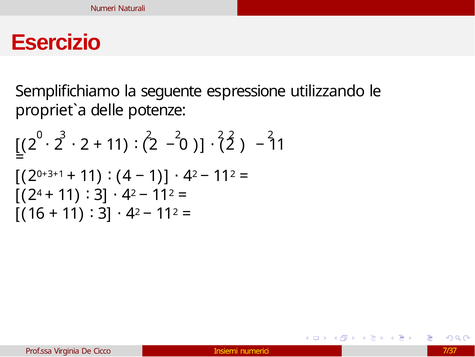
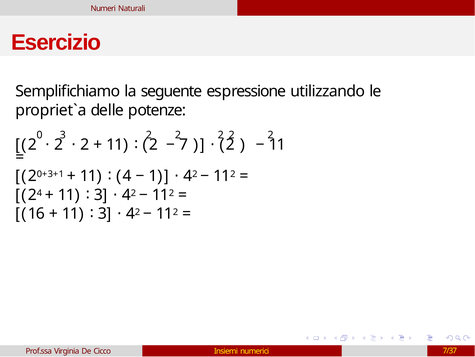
0 at (183, 144): 0 -> 7
